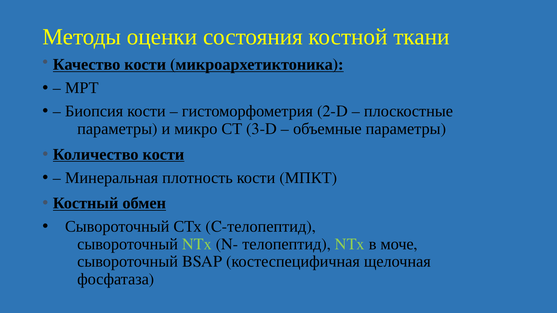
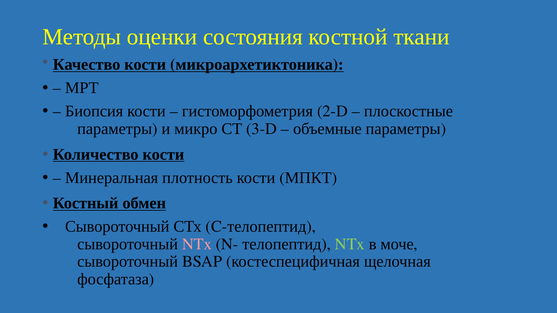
NTx at (197, 244) colour: light green -> pink
